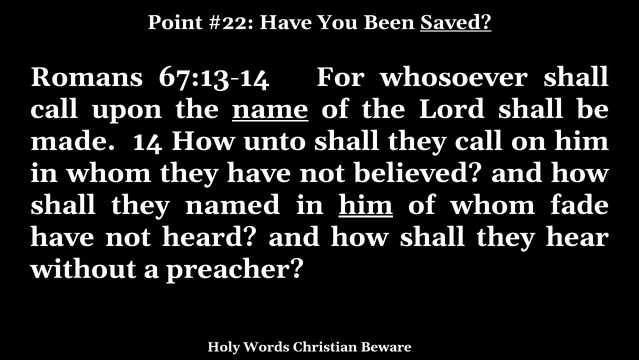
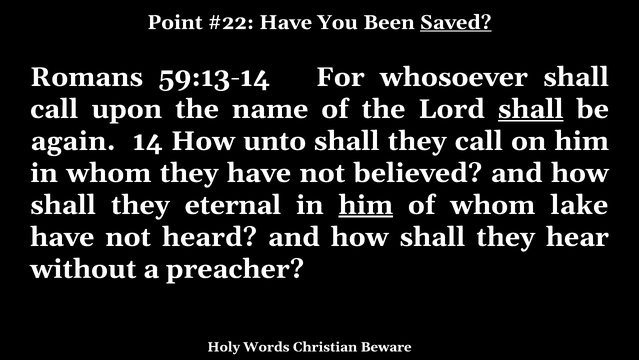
67:13-14: 67:13-14 -> 59:13-14
name underline: present -> none
shall at (531, 109) underline: none -> present
made: made -> again
named: named -> eternal
fade: fade -> lake
